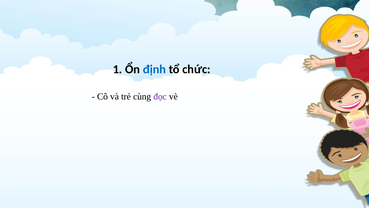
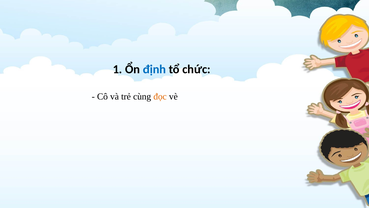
đọc colour: purple -> orange
